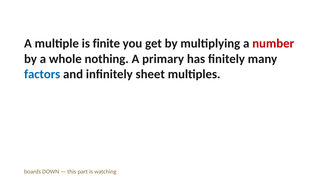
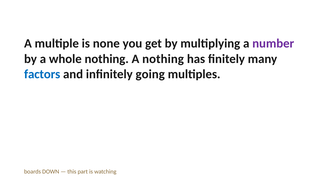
finite: finite -> none
number colour: red -> purple
A primary: primary -> nothing
sheet: sheet -> going
